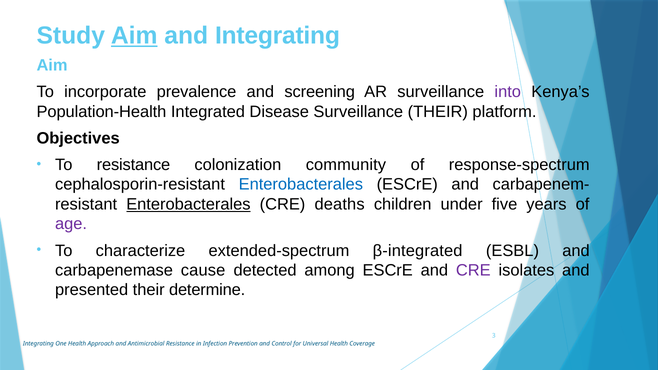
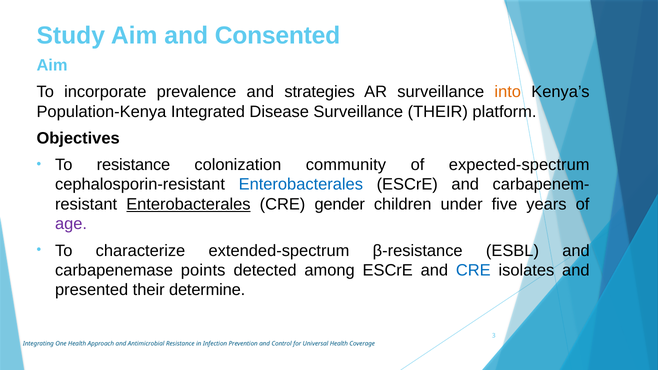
Aim at (134, 36) underline: present -> none
and Integrating: Integrating -> Consented
screening: screening -> strategies
into colour: purple -> orange
Population-Health: Population-Health -> Population-Kenya
response-spectrum: response-spectrum -> expected-spectrum
deaths: deaths -> gender
β-integrated: β-integrated -> β-resistance
cause: cause -> points
CRE at (473, 270) colour: purple -> blue
